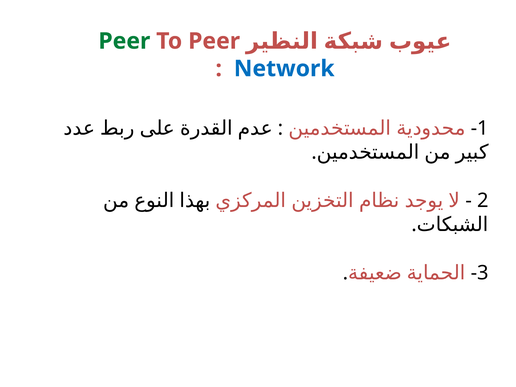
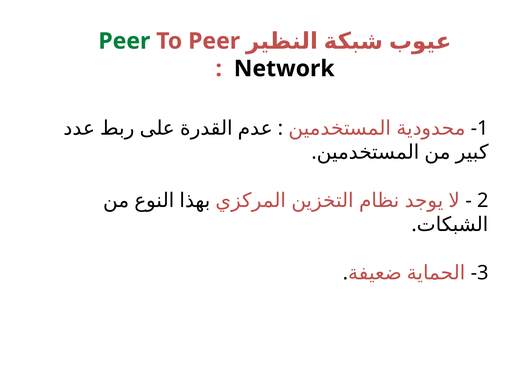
Network colour: blue -> black
